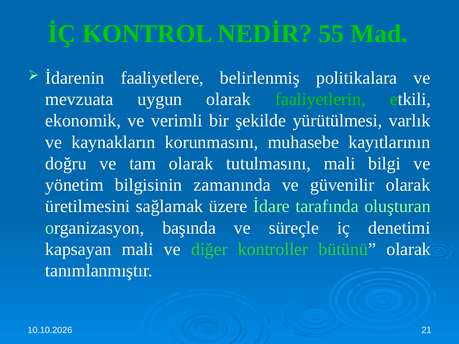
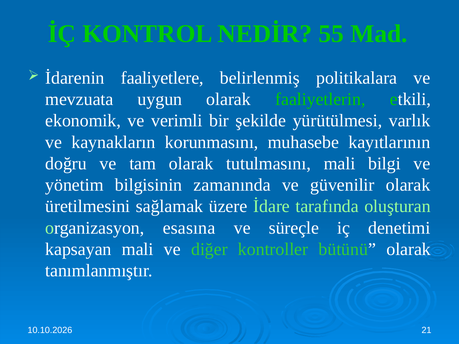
başında: başında -> esasına
